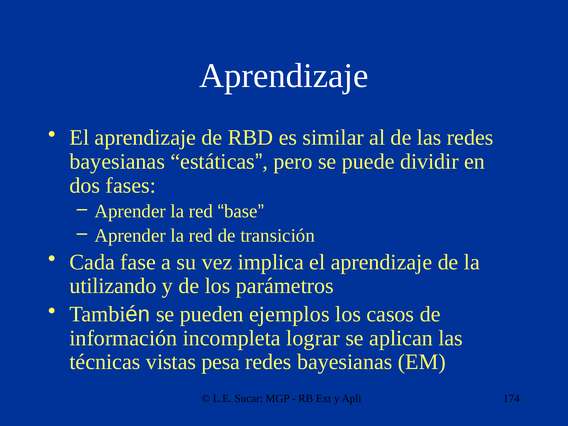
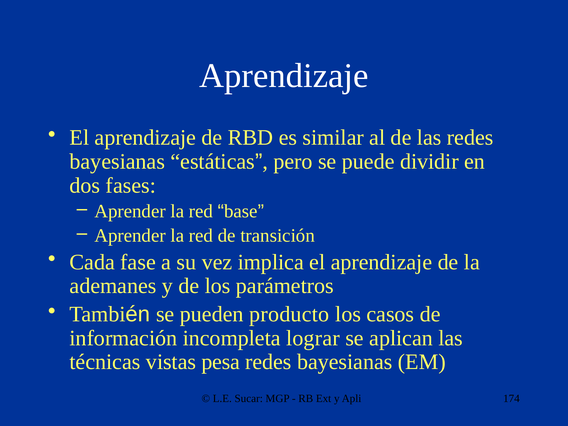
utilizando: utilizando -> ademanes
ejemplos: ejemplos -> producto
